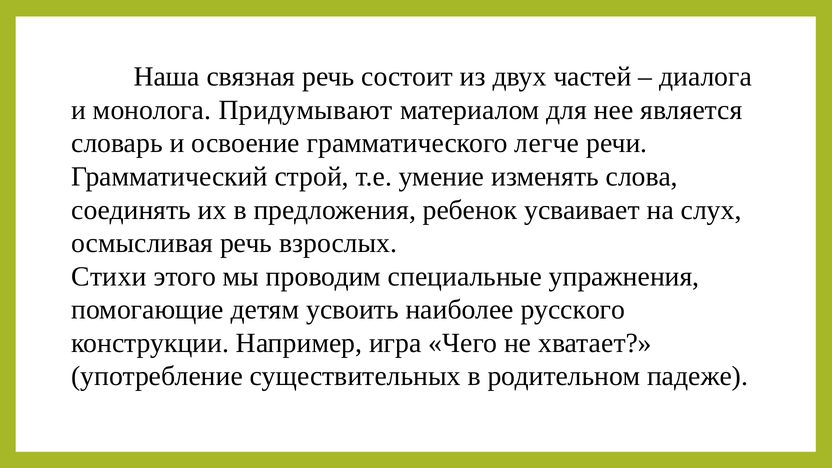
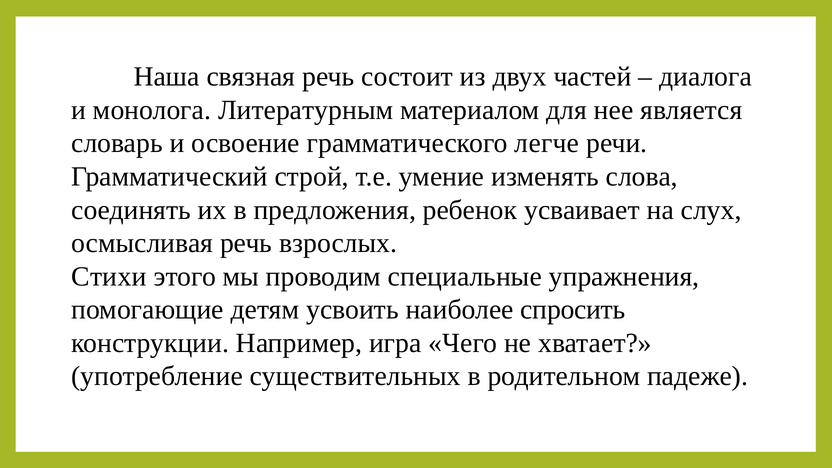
Придумывают: Придумывают -> Литературным
русского: русского -> спросить
